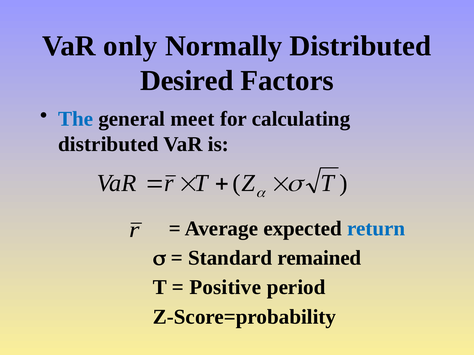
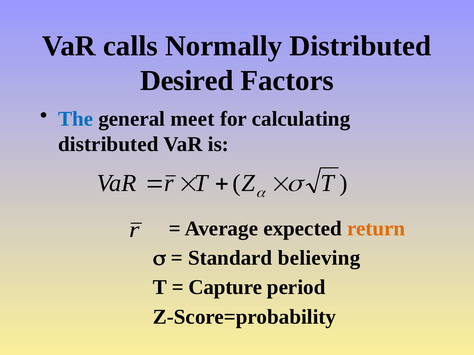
only: only -> calls
return colour: blue -> orange
remained: remained -> believing
Positive: Positive -> Capture
